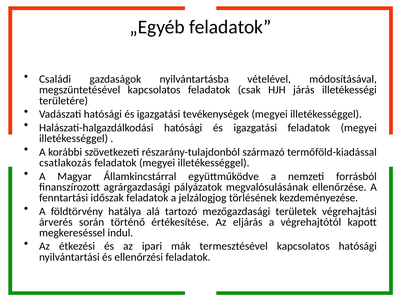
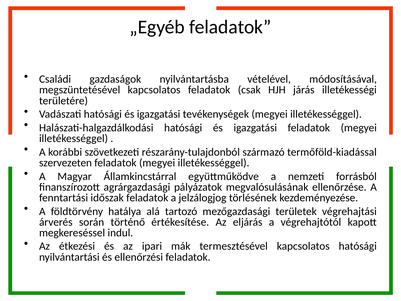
csatlakozás: csatlakozás -> szervezeten
